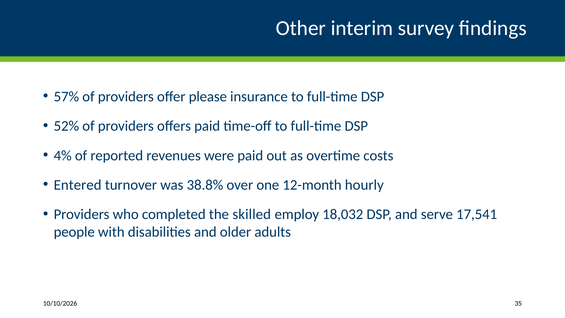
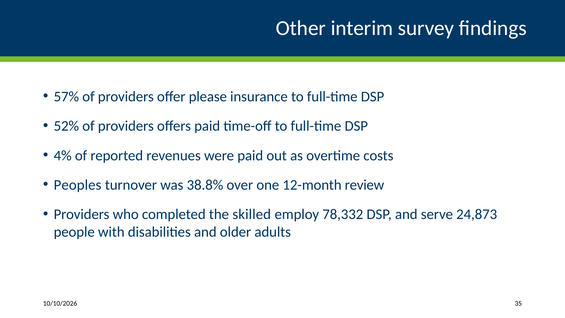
Entered: Entered -> Peoples
hourly: hourly -> review
18,032: 18,032 -> 78,332
17,541: 17,541 -> 24,873
